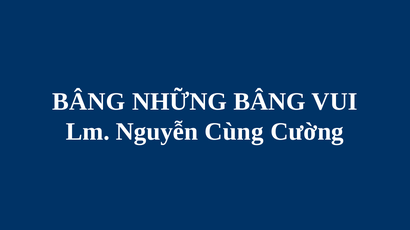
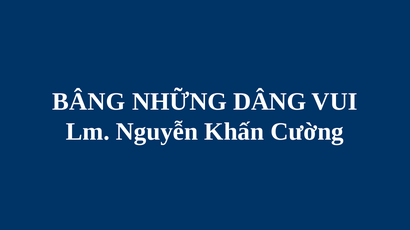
NHỮNG BÂNG: BÂNG -> DÂNG
Cùng: Cùng -> Khấn
